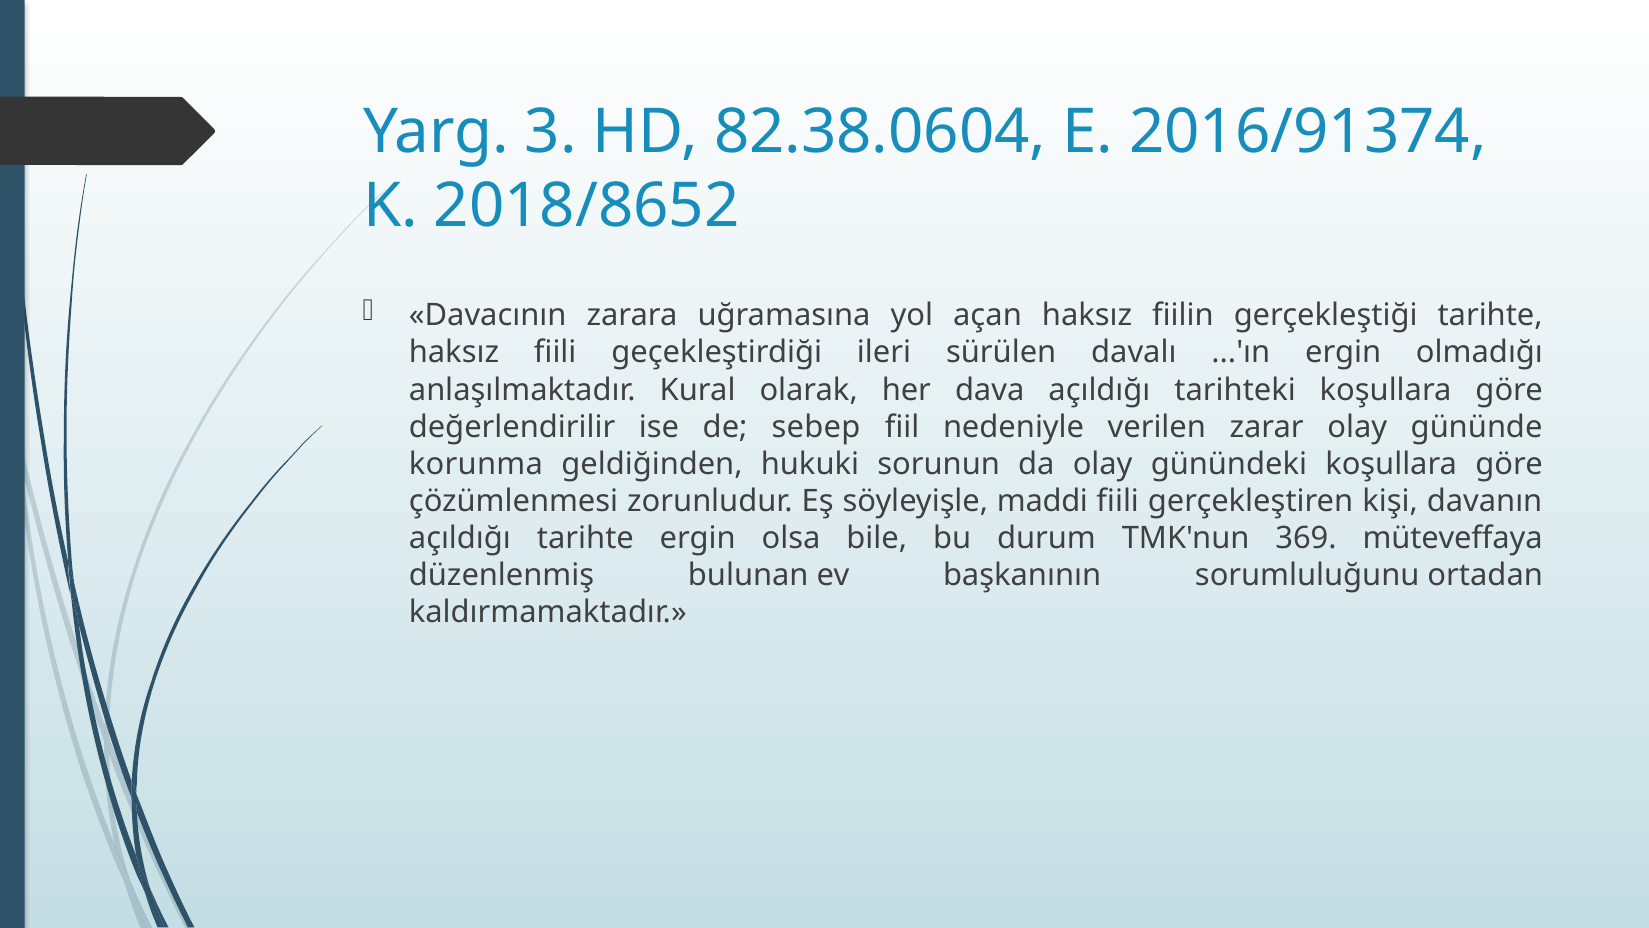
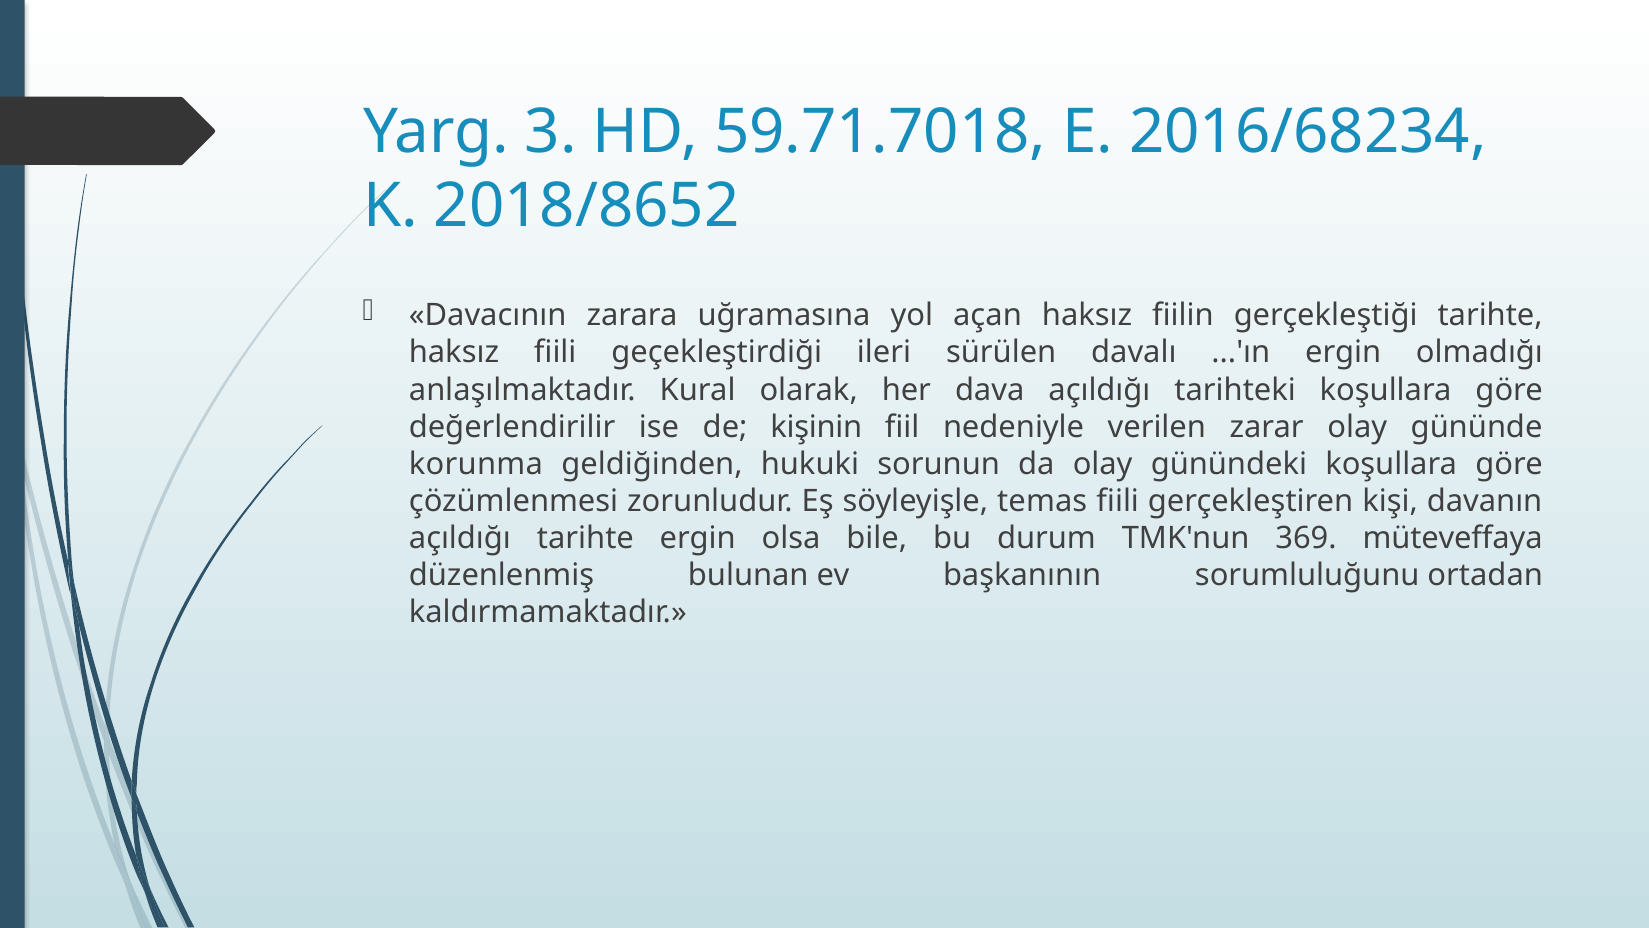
82.38.0604: 82.38.0604 -> 59.71.7018
2016/91374: 2016/91374 -> 2016/68234
sebep: sebep -> kişinin
maddi: maddi -> temas
